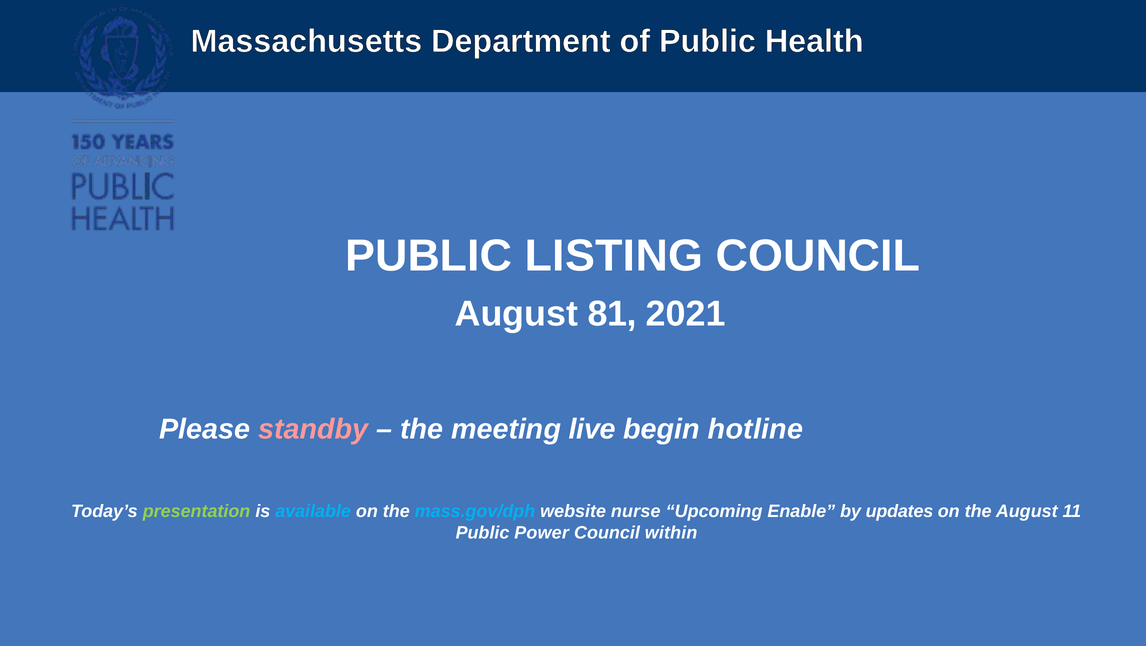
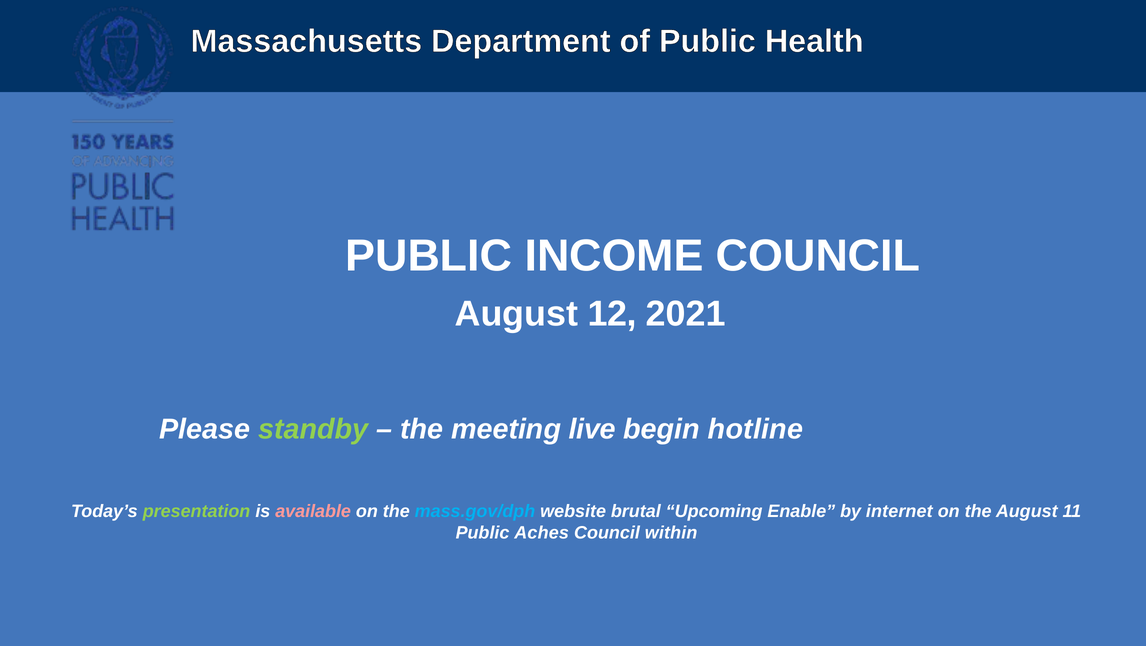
LISTING: LISTING -> INCOME
81: 81 -> 12
standby colour: pink -> light green
available colour: light blue -> pink
nurse: nurse -> brutal
updates: updates -> internet
Power: Power -> Aches
